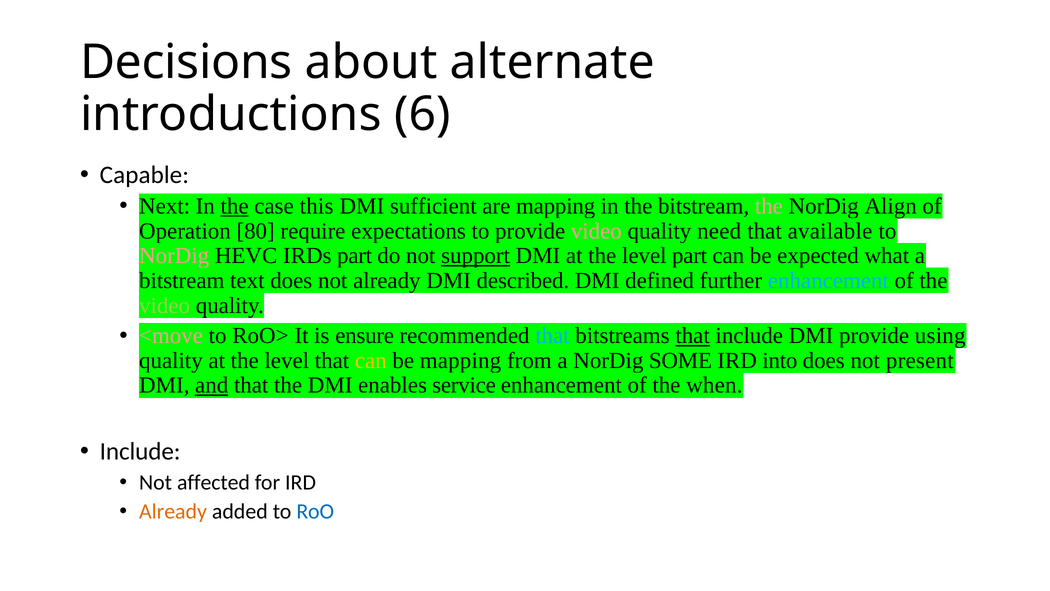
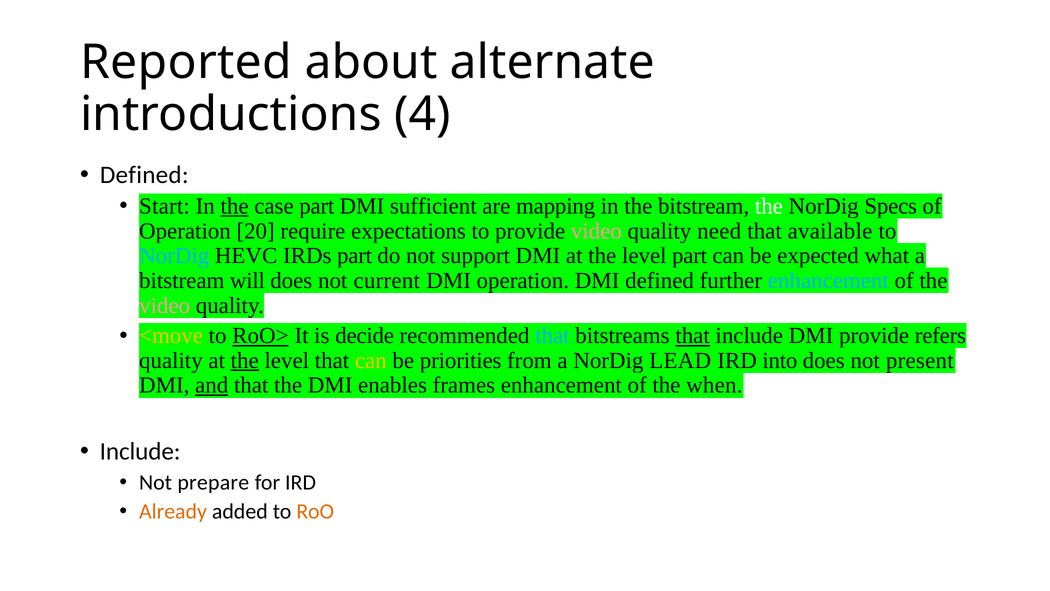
Decisions: Decisions -> Reported
6: 6 -> 4
Capable at (144, 175): Capable -> Defined
Next: Next -> Start
case this: this -> part
the at (769, 206) colour: pink -> white
Align: Align -> Specs
80: 80 -> 20
NorDig at (174, 256) colour: pink -> light blue
support underline: present -> none
text: text -> will
not already: already -> current
DMI described: described -> operation
video at (165, 305) colour: light green -> pink
<move colour: pink -> yellow
RoO> underline: none -> present
ensure: ensure -> decide
using: using -> refers
the at (245, 360) underline: none -> present
be mapping: mapping -> priorities
SOME: SOME -> LEAD
service: service -> frames
affected: affected -> prepare
RoO colour: blue -> orange
